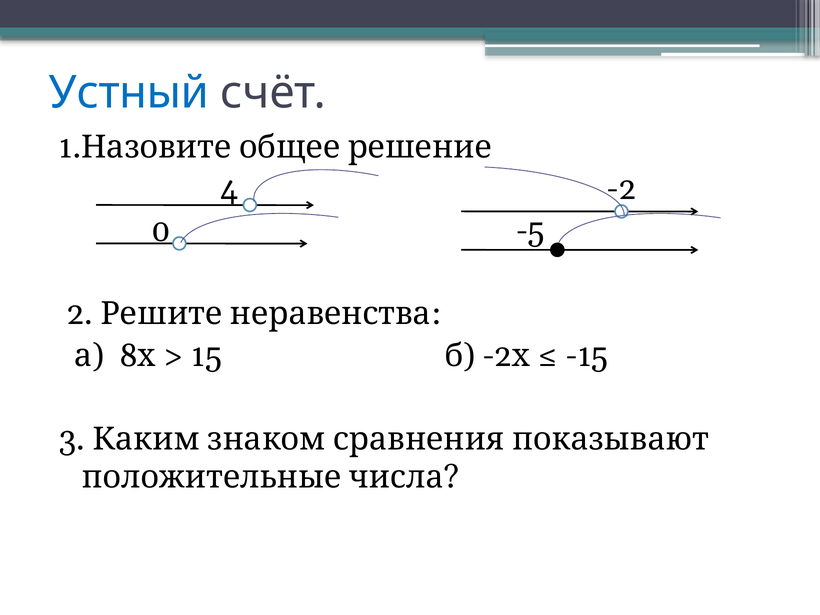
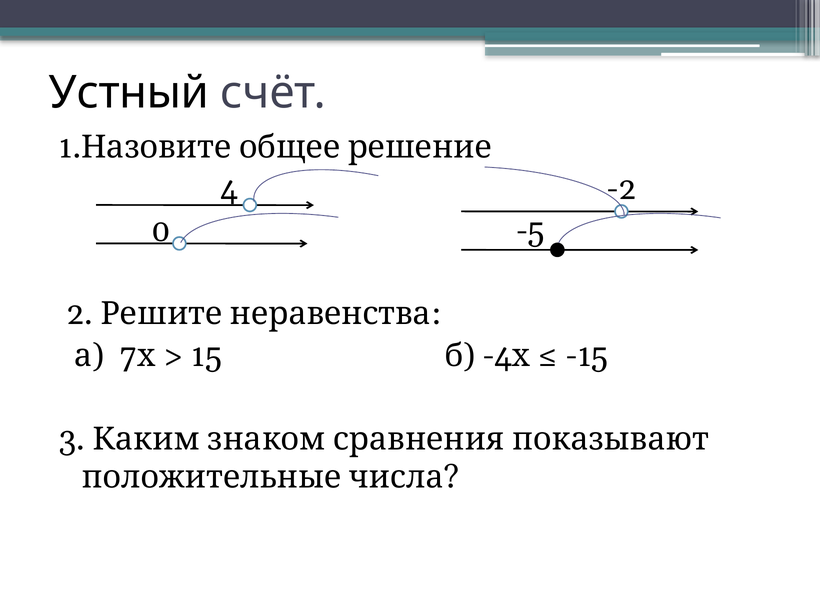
Устный colour: blue -> black
8: 8 -> 7
-2 at (497, 356): -2 -> -4
